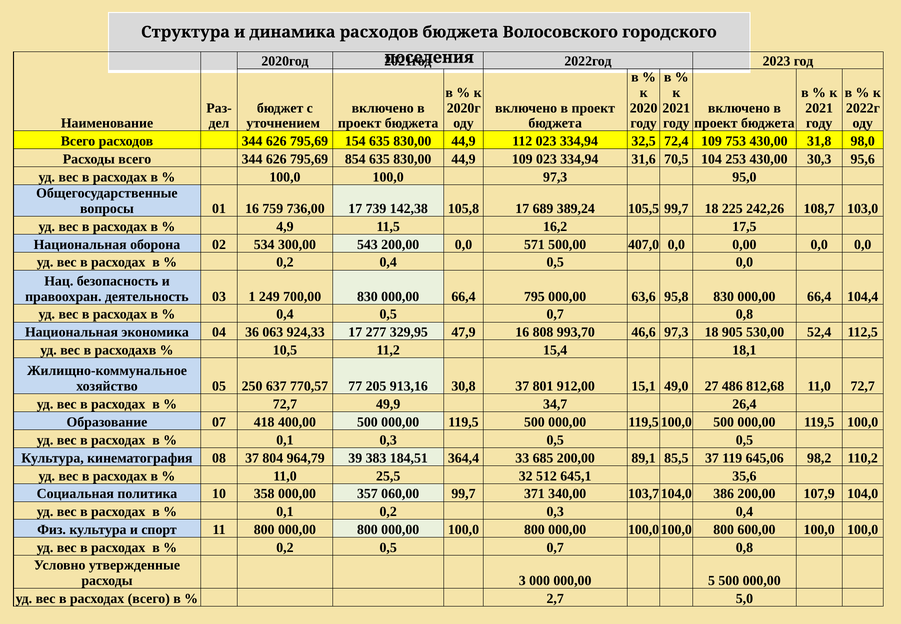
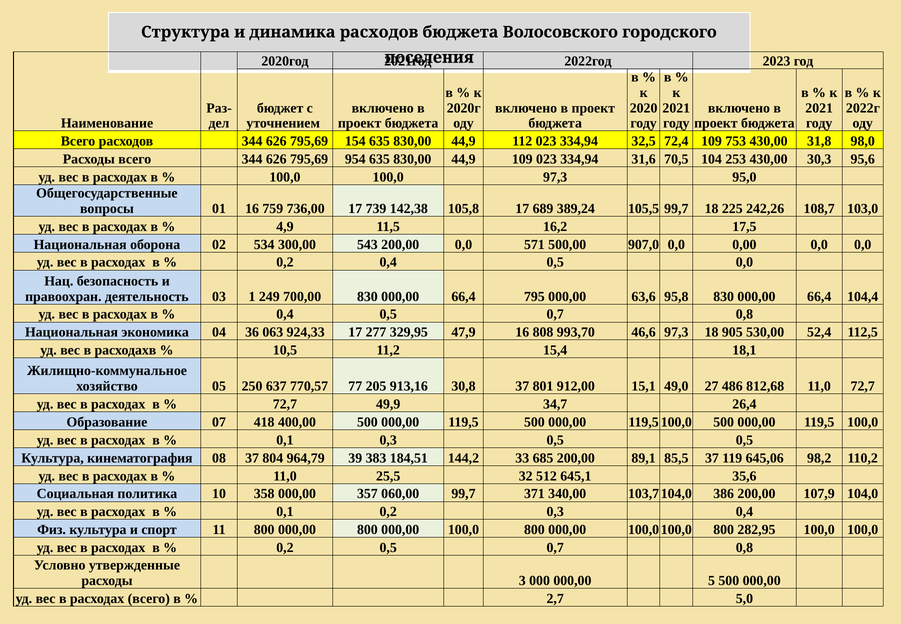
854: 854 -> 954
407,0: 407,0 -> 907,0
364,4: 364,4 -> 144,2
600,00: 600,00 -> 282,95
